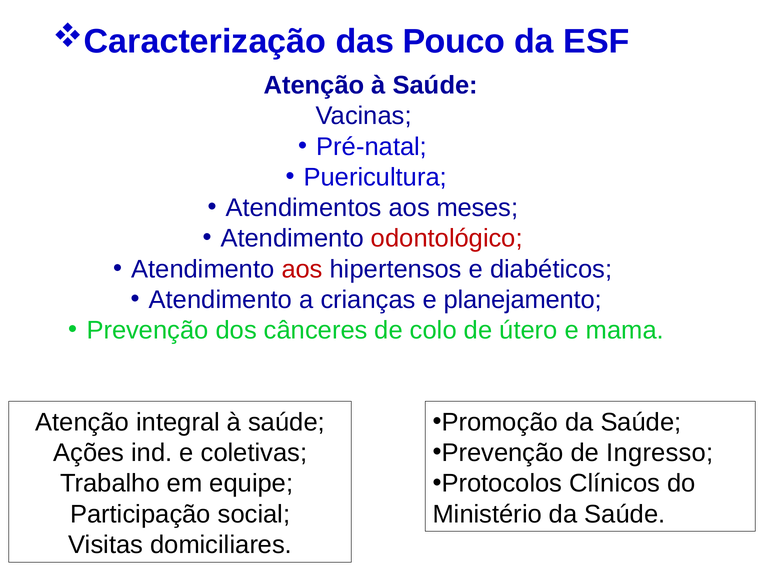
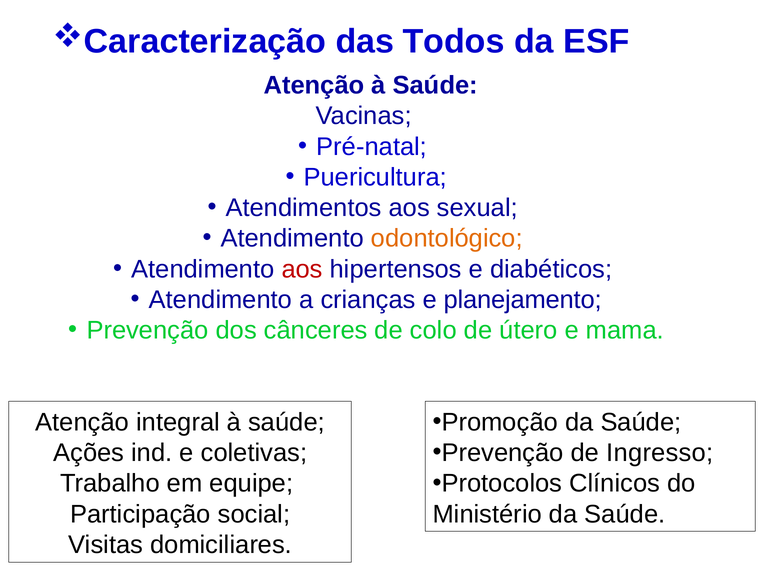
Pouco: Pouco -> Todos
meses: meses -> sexual
odontológico colour: red -> orange
